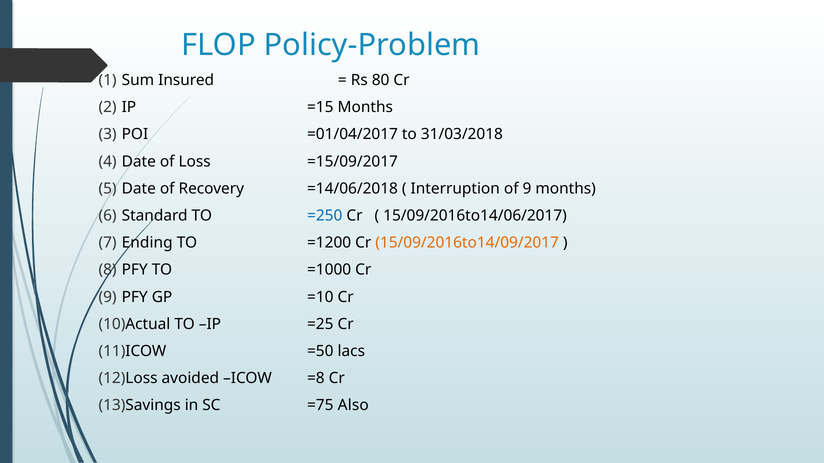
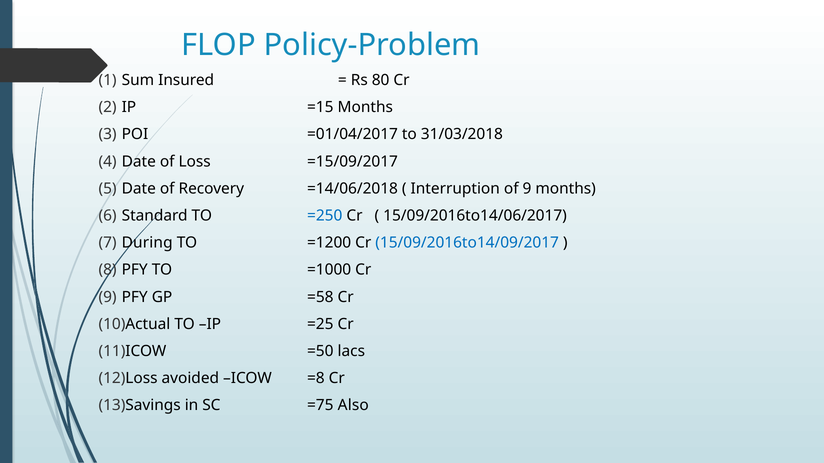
Ending: Ending -> During
15/09/2016to14/09/2017 colour: orange -> blue
=10: =10 -> =58
